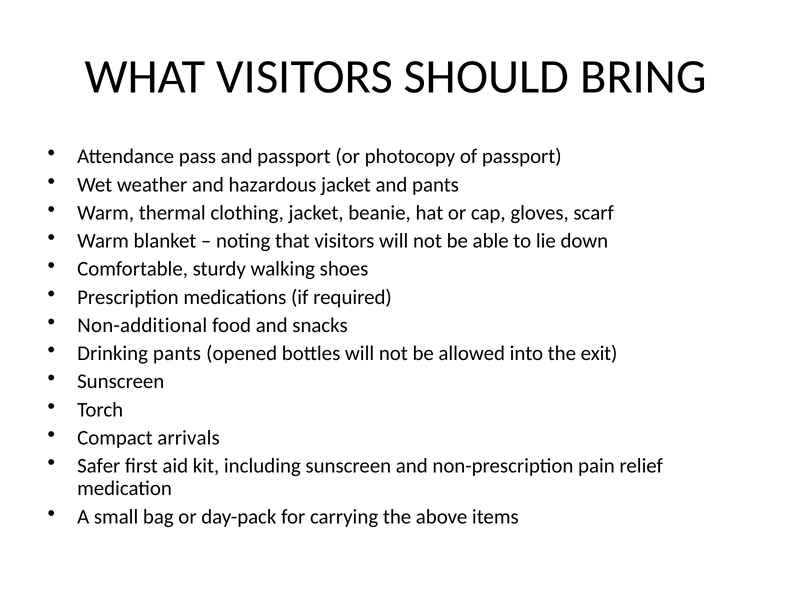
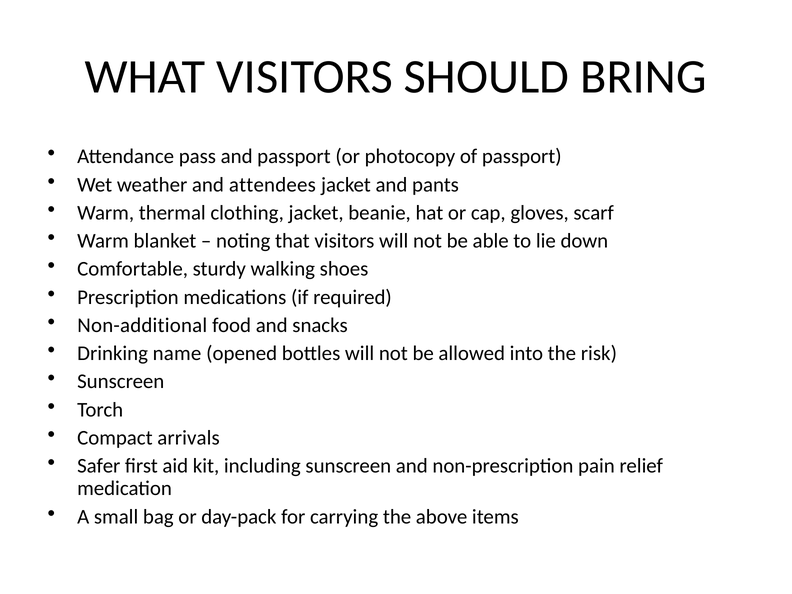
hazardous: hazardous -> attendees
Drinking pants: pants -> name
exit: exit -> risk
